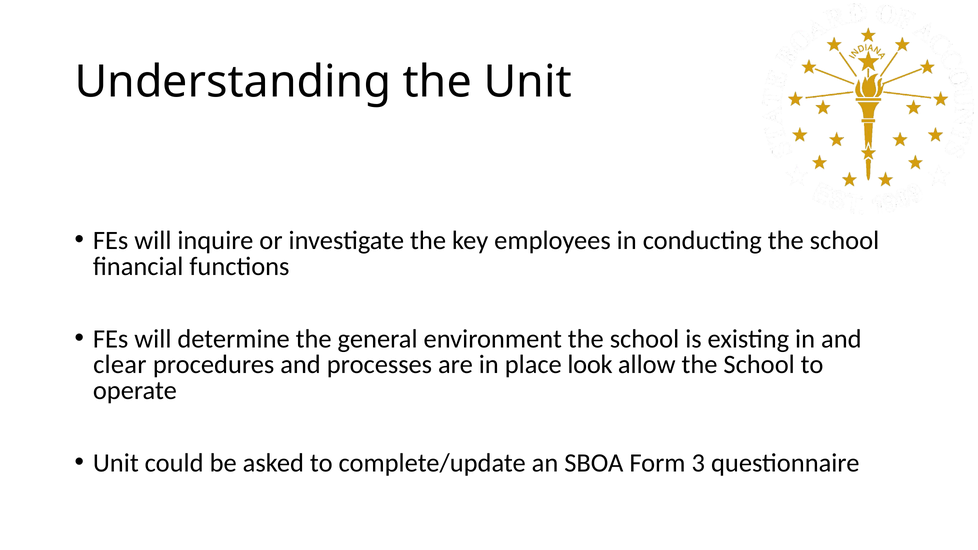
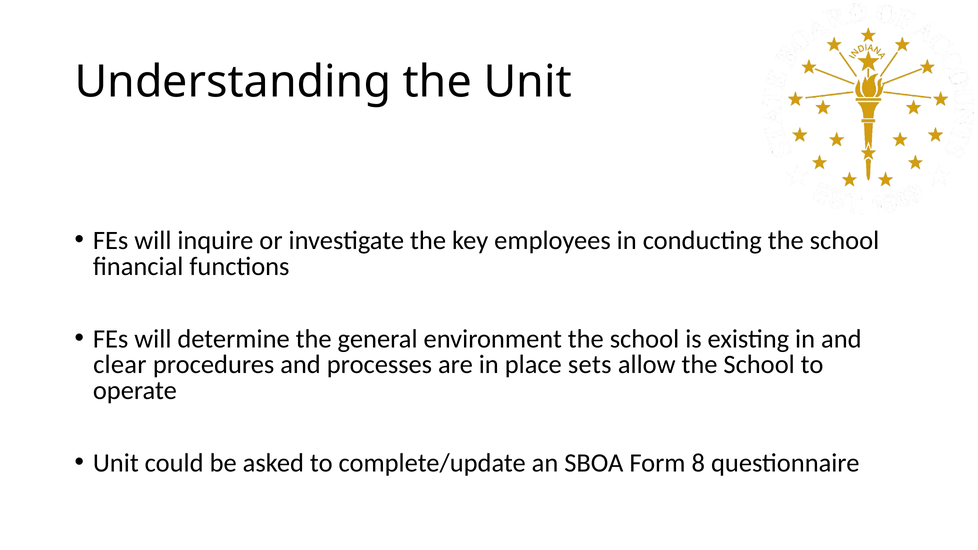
look: look -> sets
3: 3 -> 8
